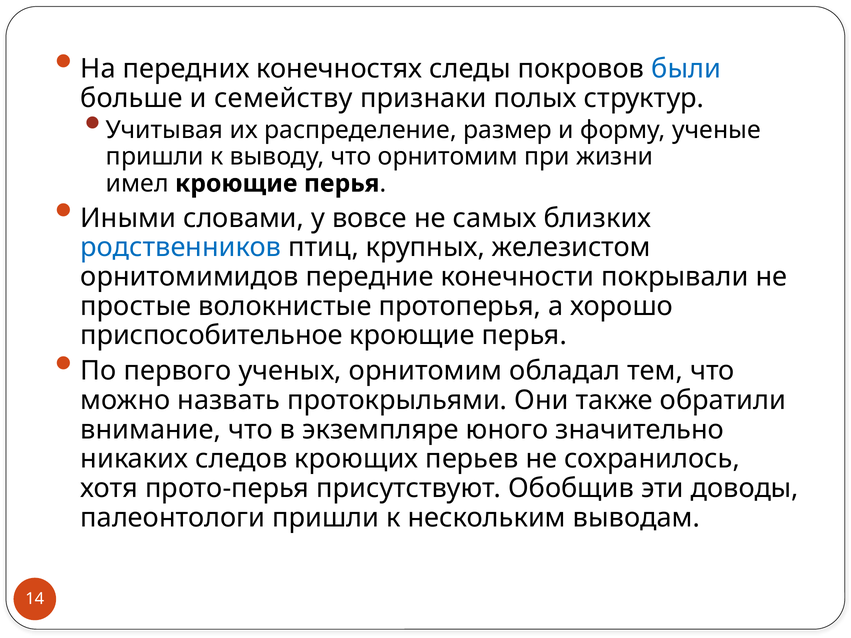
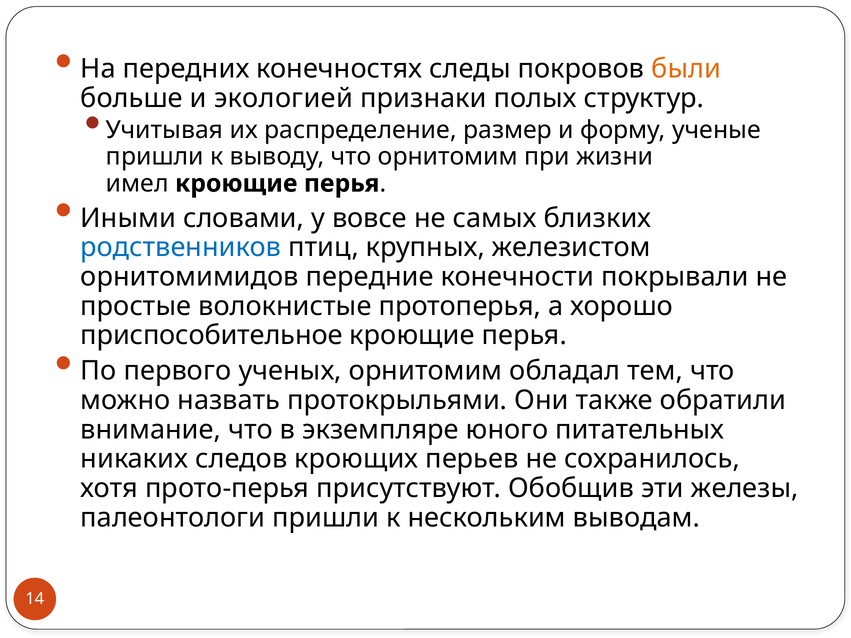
были colour: blue -> orange
семейству: семейству -> экологией
значительно: значительно -> питательных
доводы: доводы -> железы
